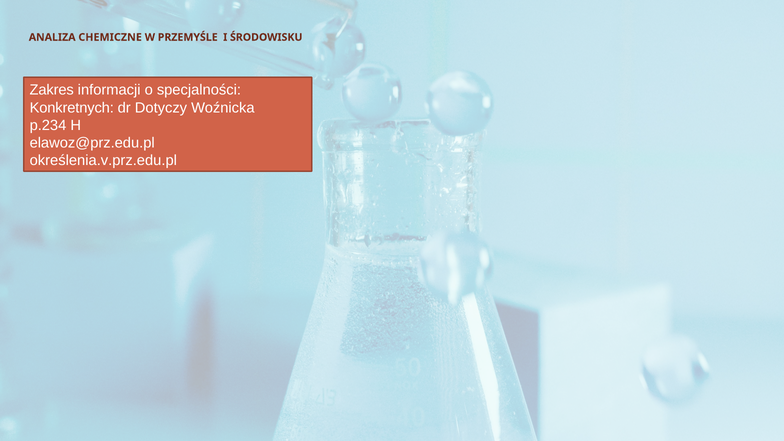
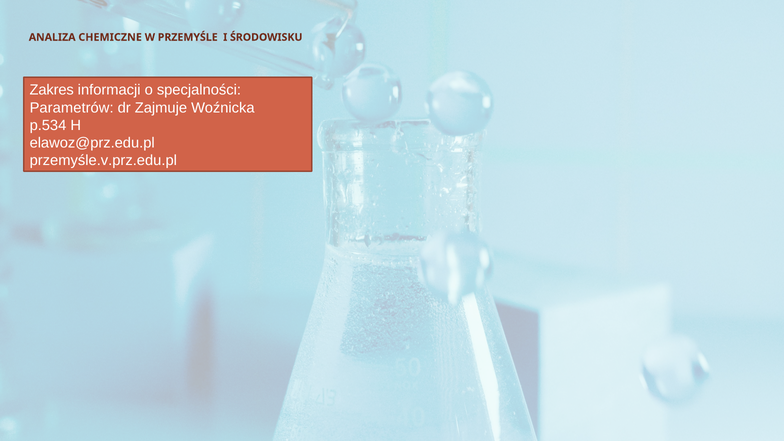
Konkretnych: Konkretnych -> Parametrów
Dotyczy: Dotyczy -> Zajmuje
p.234: p.234 -> p.534
określenia.v.prz.edu.pl: określenia.v.prz.edu.pl -> przemyśle.v.prz.edu.pl
